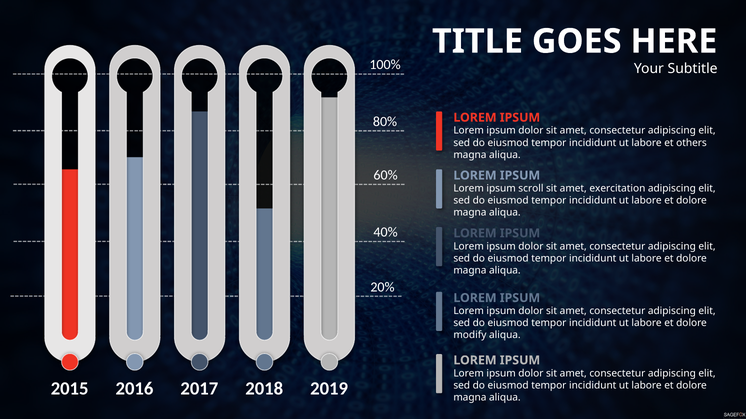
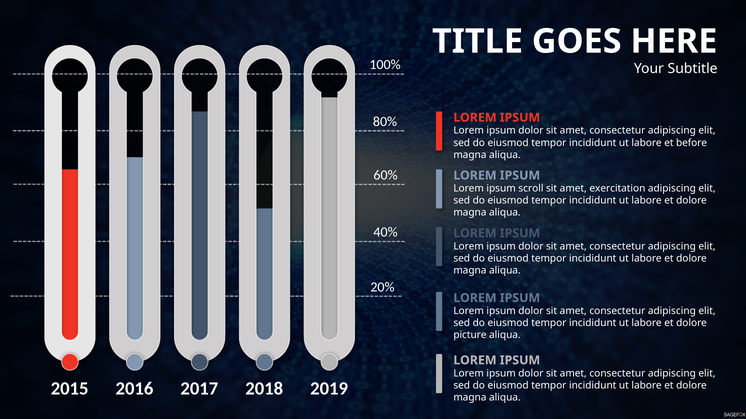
others: others -> before
modify: modify -> picture
